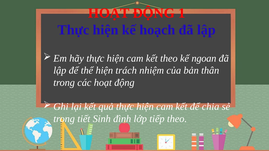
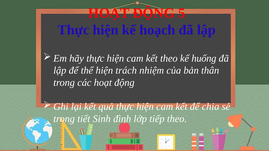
1: 1 -> 5
ngoan: ngoan -> huống
